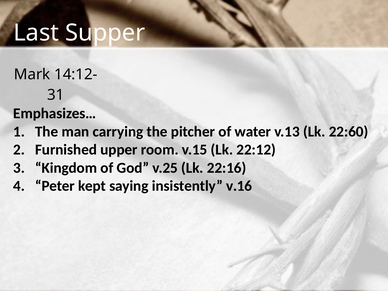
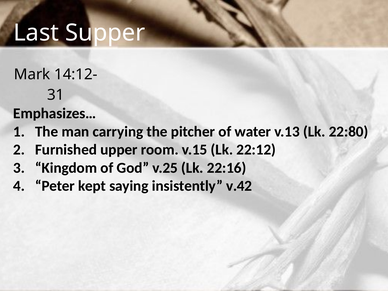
22:60: 22:60 -> 22:80
v.16: v.16 -> v.42
